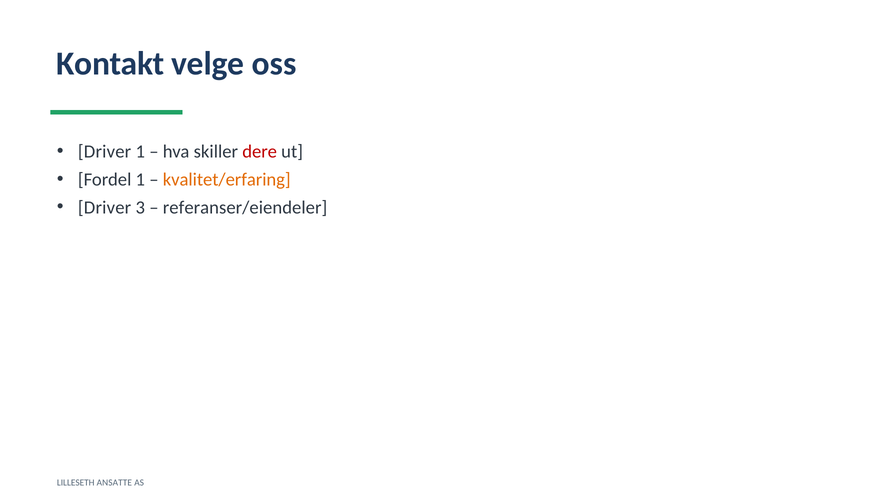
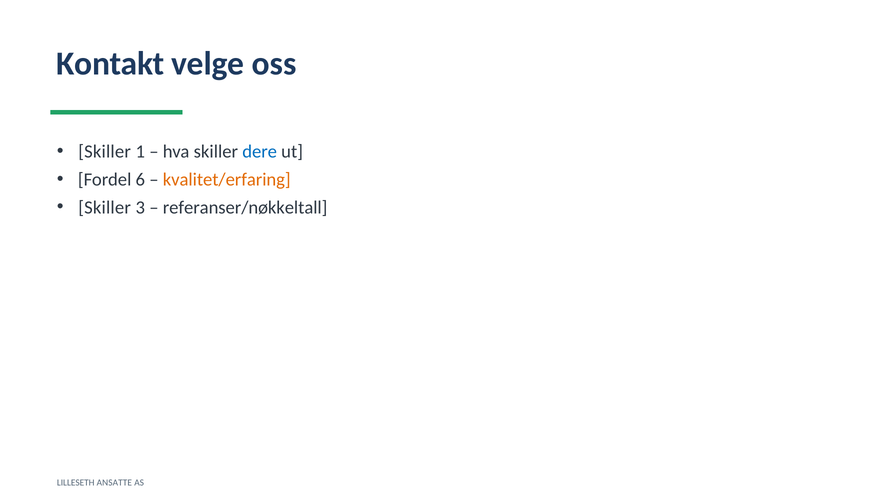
Driver at (105, 152): Driver -> Skiller
dere colour: red -> blue
Fordel 1: 1 -> 6
Driver at (105, 208): Driver -> Skiller
referanser/eiendeler: referanser/eiendeler -> referanser/nøkkeltall
